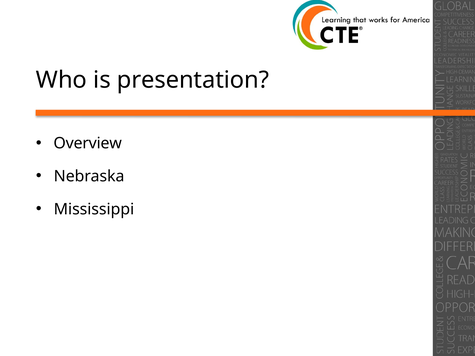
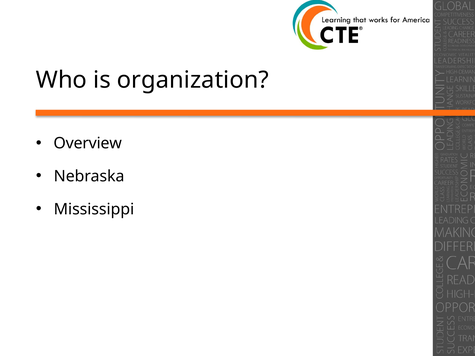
presentation: presentation -> organization
